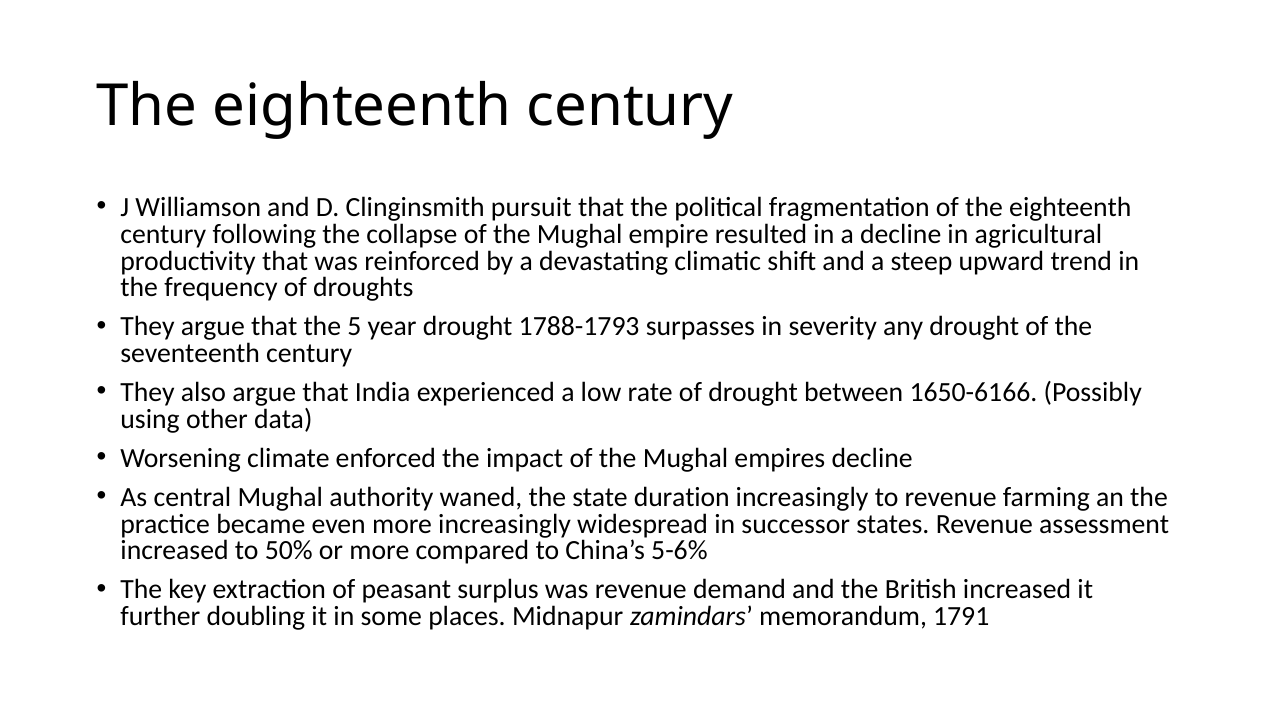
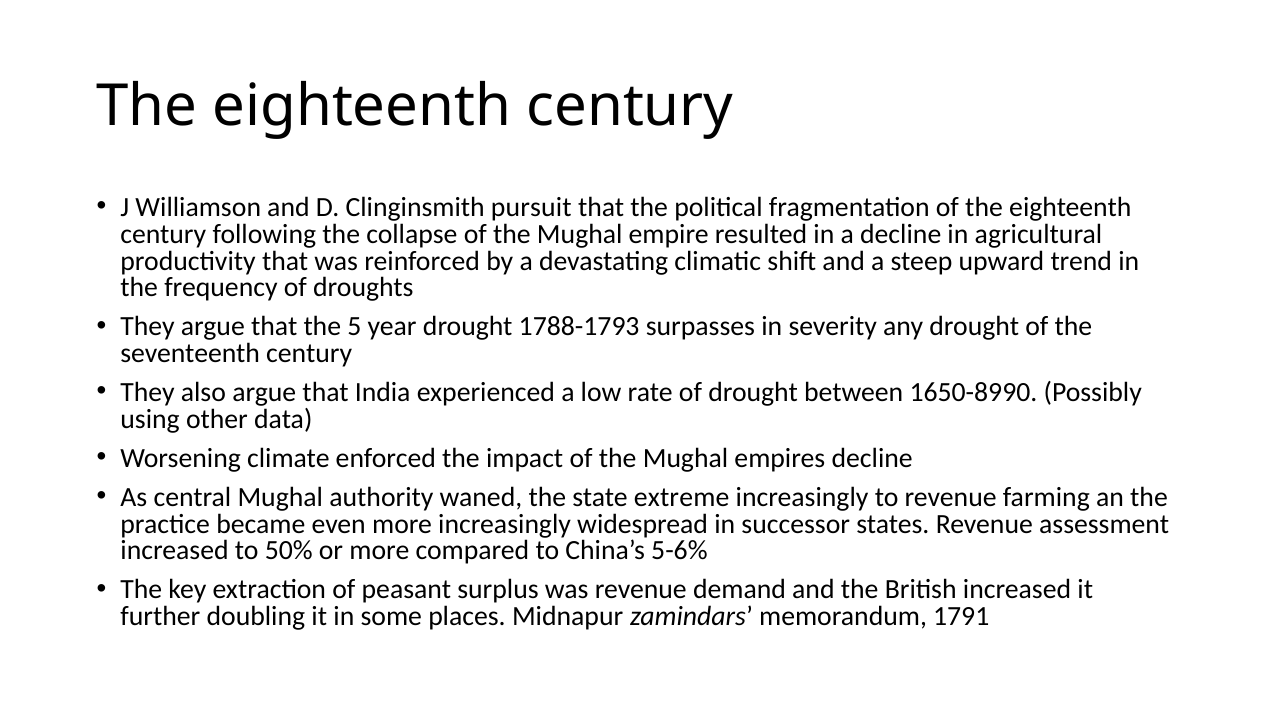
1650-6166: 1650-6166 -> 1650-8990
duration: duration -> extreme
